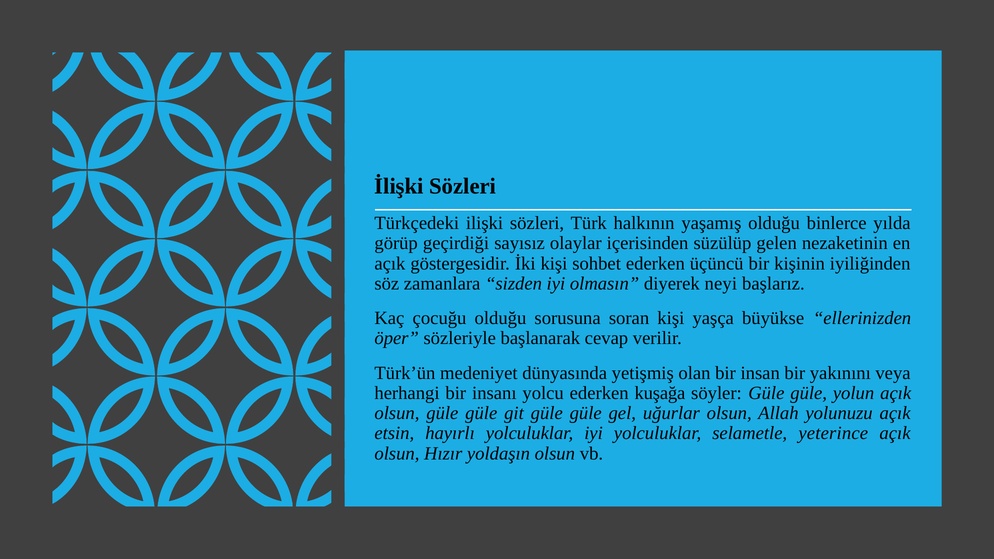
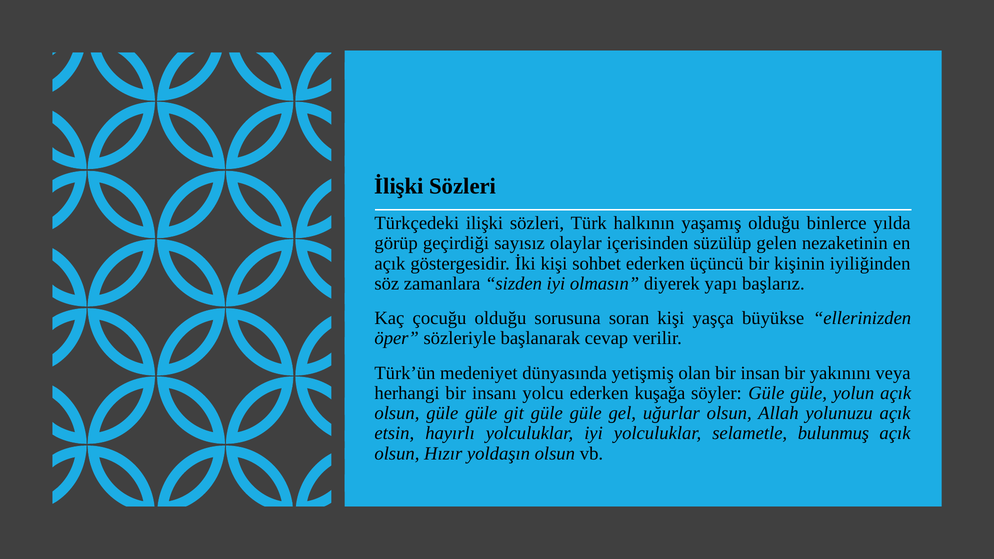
neyi: neyi -> yapı
yeterince: yeterince -> bulunmuş
